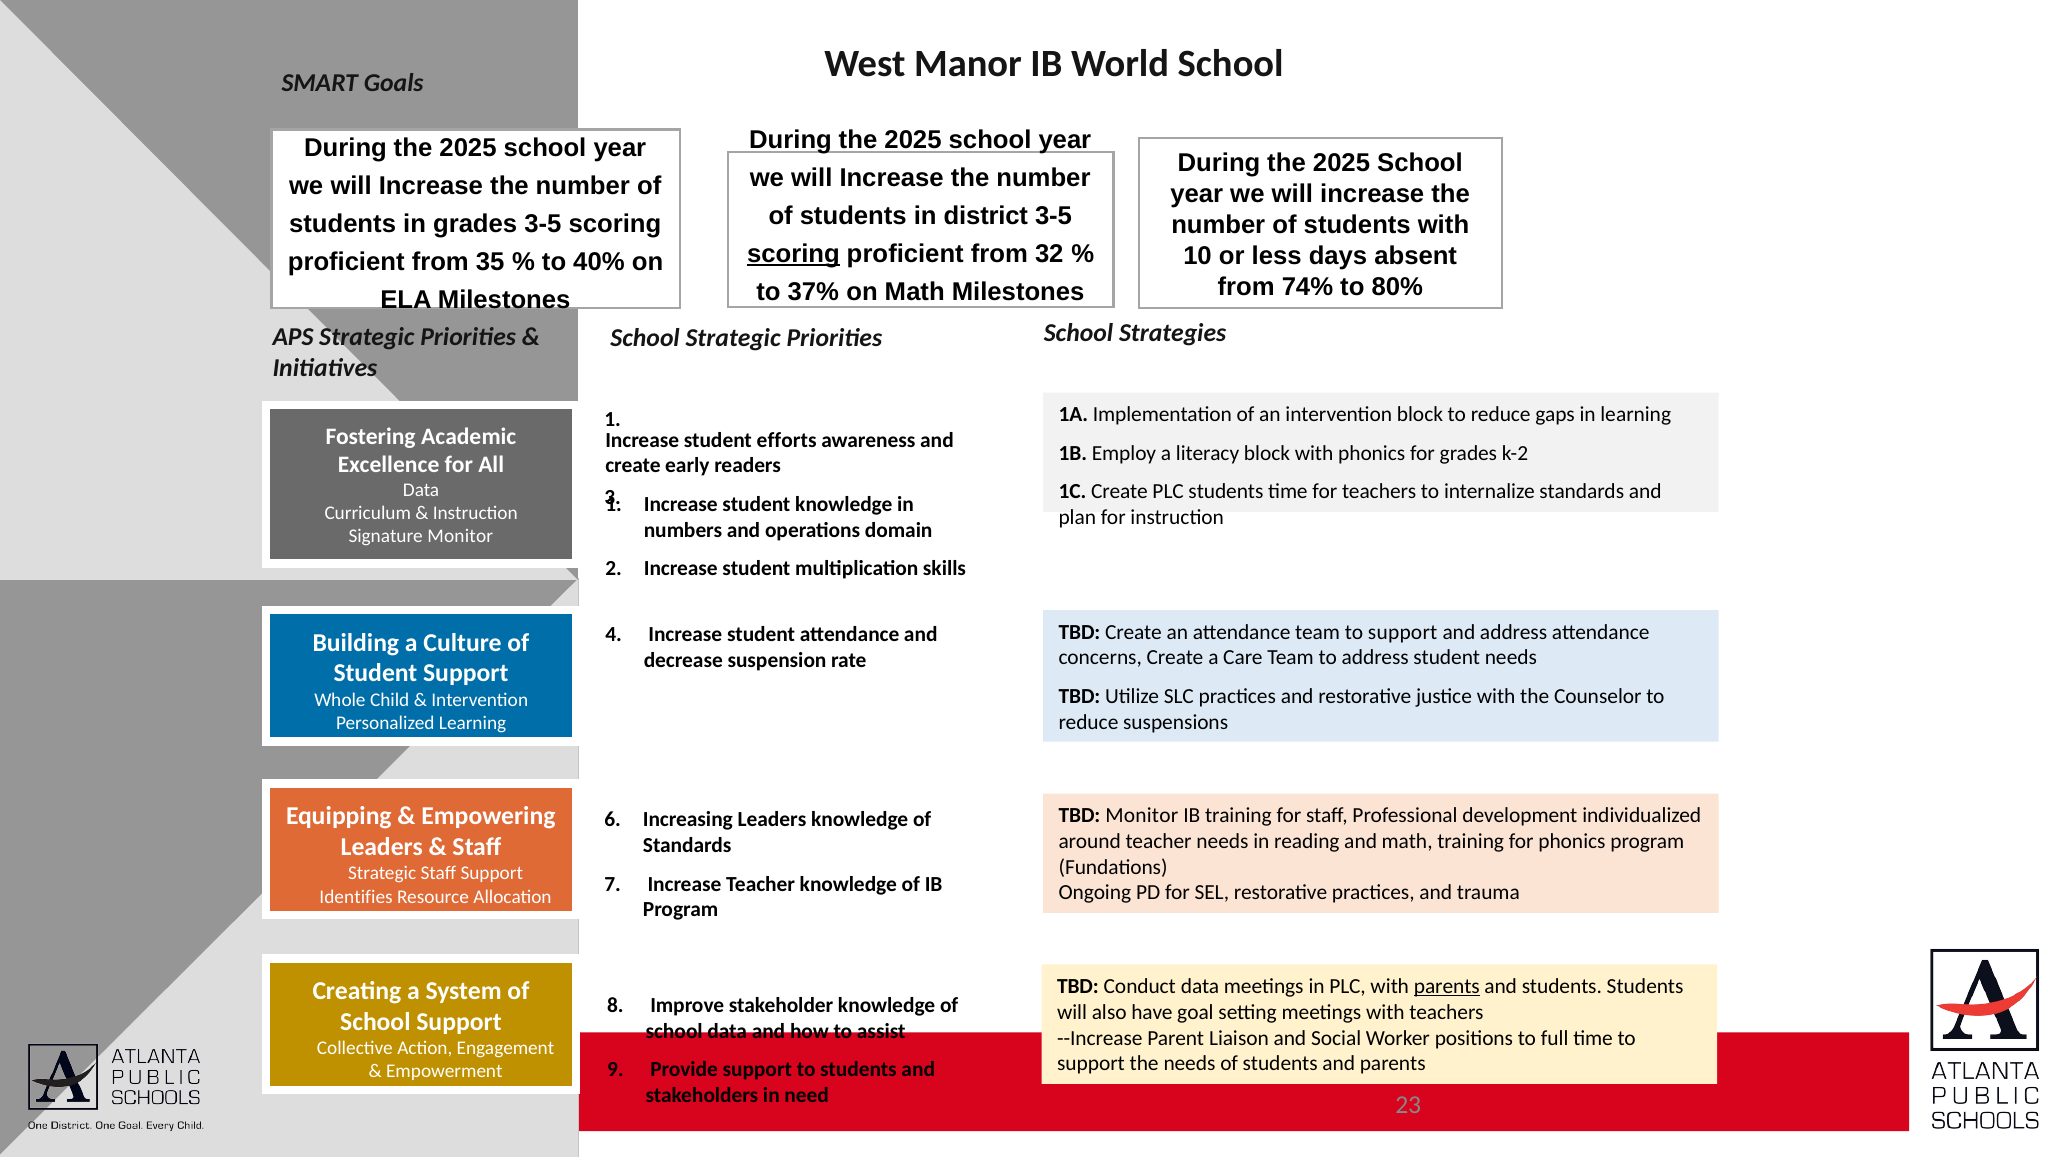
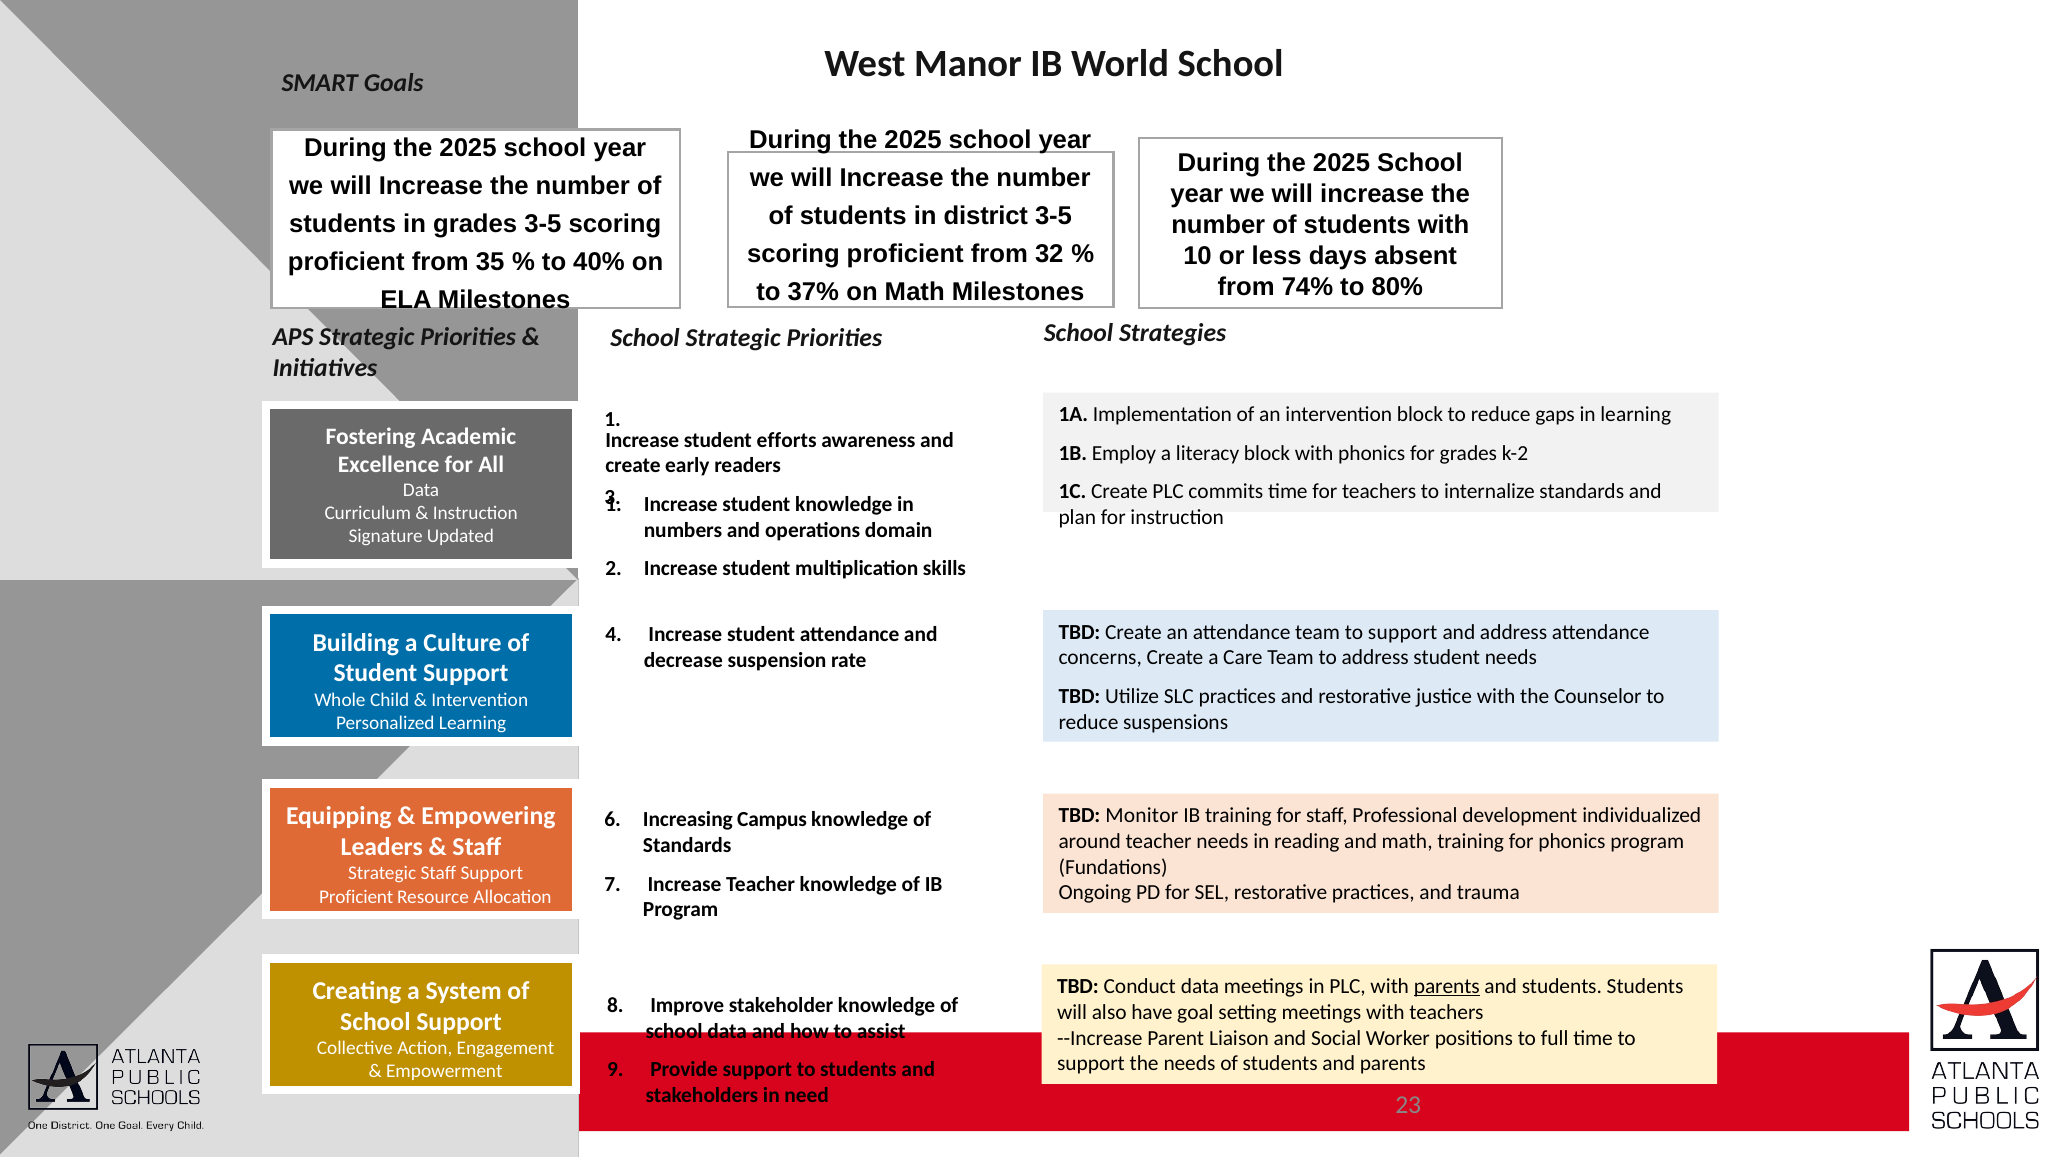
scoring at (793, 254) underline: present -> none
PLC students: students -> commits
Signature Monitor: Monitor -> Updated
Increasing Leaders: Leaders -> Campus
Identifies at (356, 897): Identifies -> Proficient
